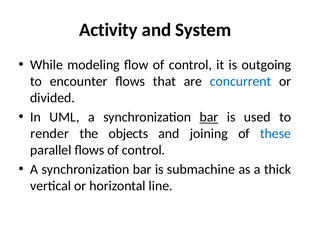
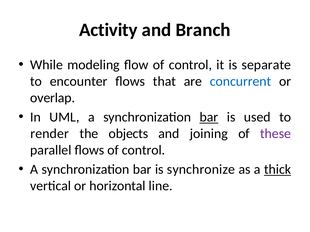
System: System -> Branch
outgoing: outgoing -> separate
divided: divided -> overlap
these colour: blue -> purple
submachine: submachine -> synchronize
thick underline: none -> present
